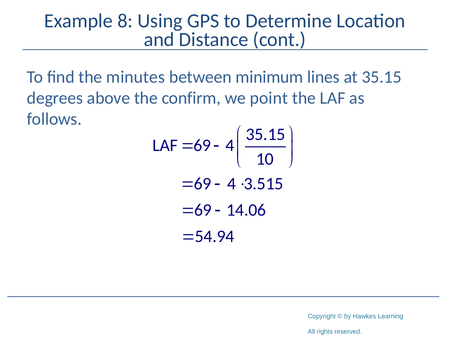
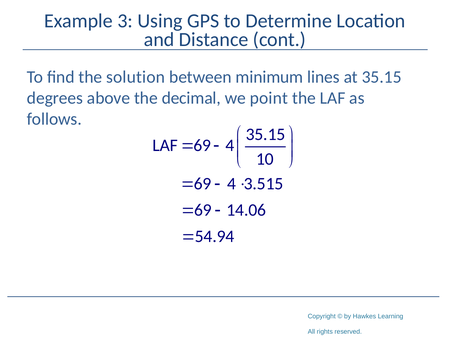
8: 8 -> 3
minutes: minutes -> solution
confirm: confirm -> decimal
